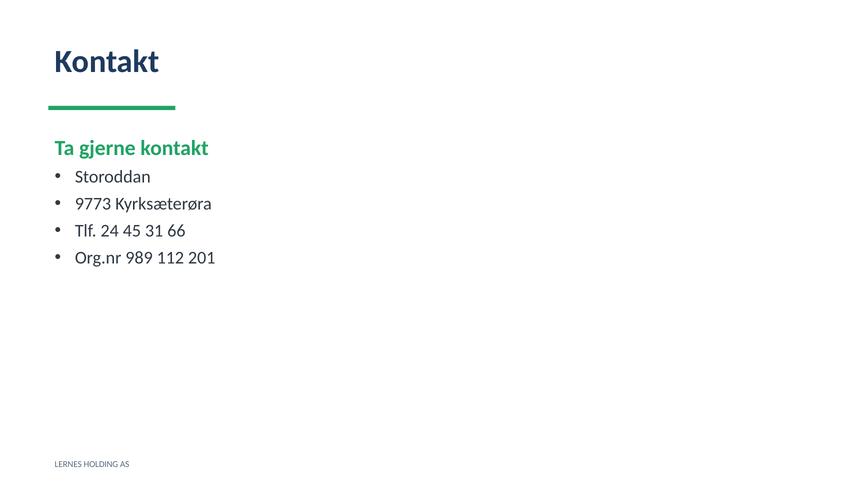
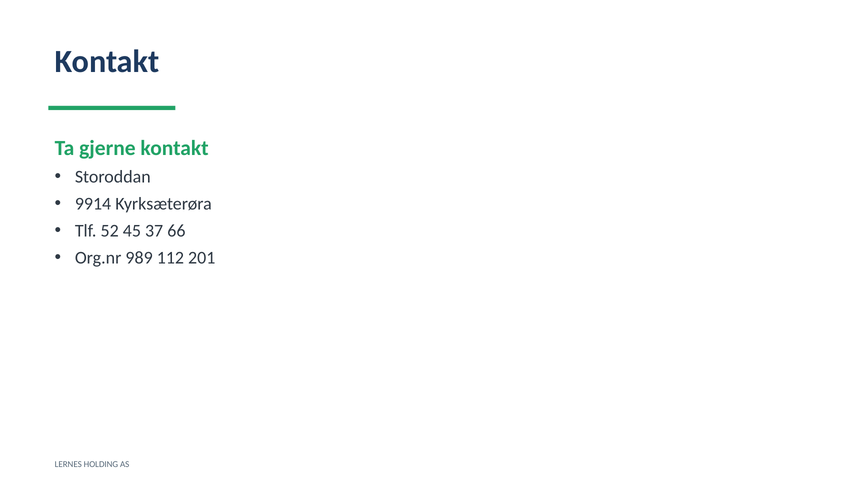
9773: 9773 -> 9914
24: 24 -> 52
31: 31 -> 37
